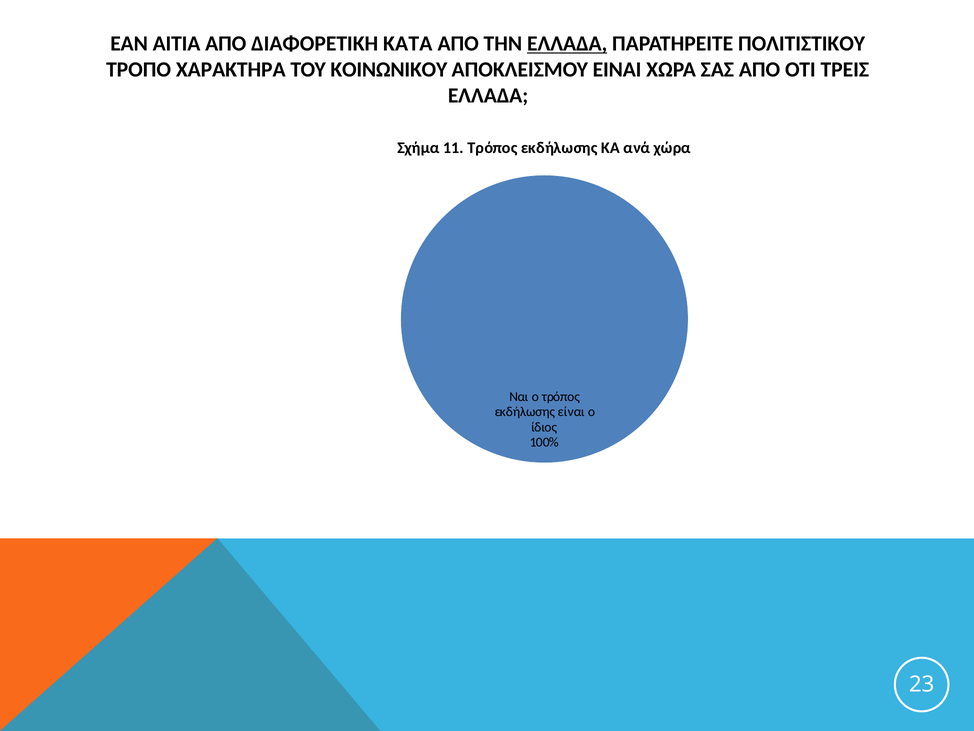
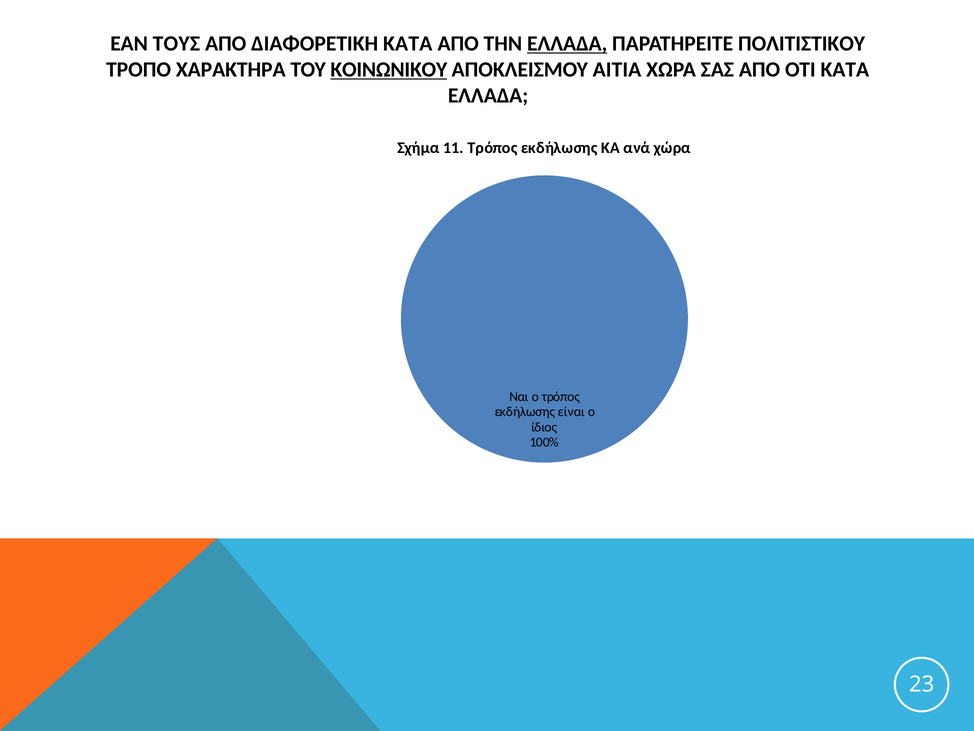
ΑΙΤΙΑ: ΑΙΤΙΑ -> ΤΟΥΣ
ΚΟΙΝΩΝΙΚΟΥ underline: none -> present
ΕΙΝΑΙ: ΕΙΝΑΙ -> ΑΙΤΙΑ
ΟΤΙ ΤΡΕΙΣ: ΤΡΕΙΣ -> ΚΑΤΑ
